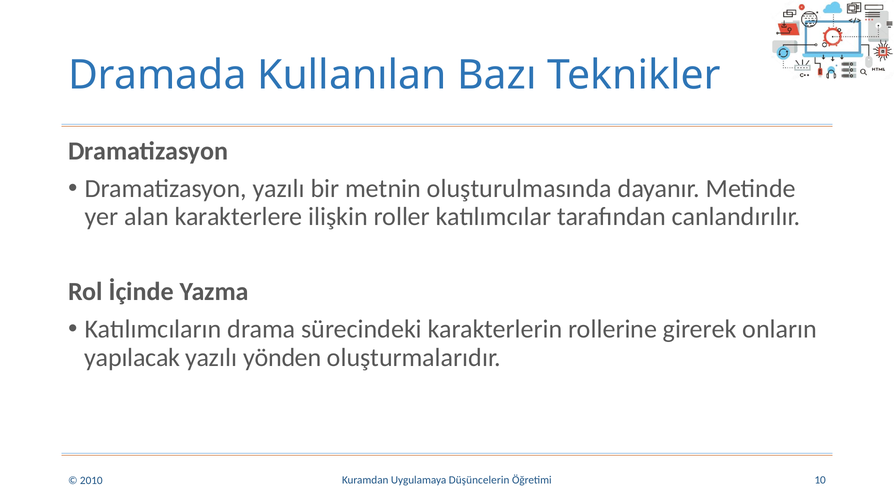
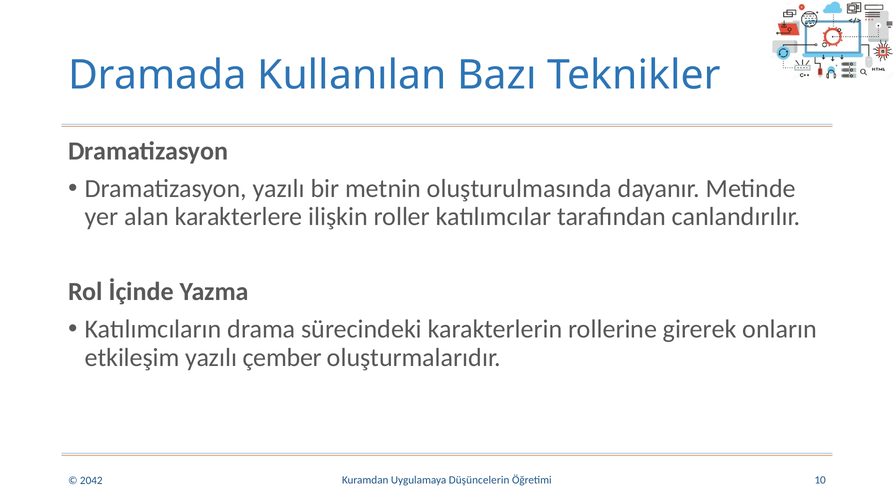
yapılacak: yapılacak -> etkileşim
yönden: yönden -> çember
2010: 2010 -> 2042
